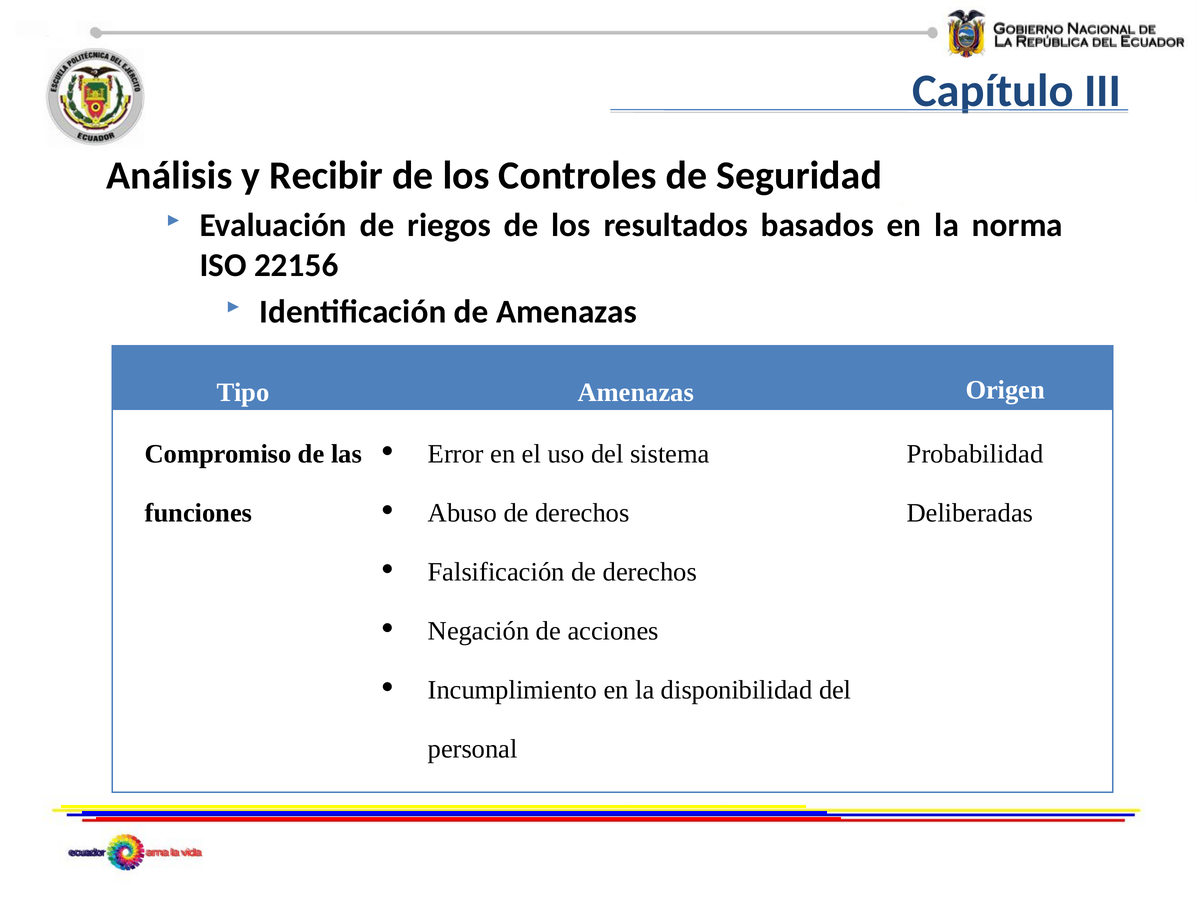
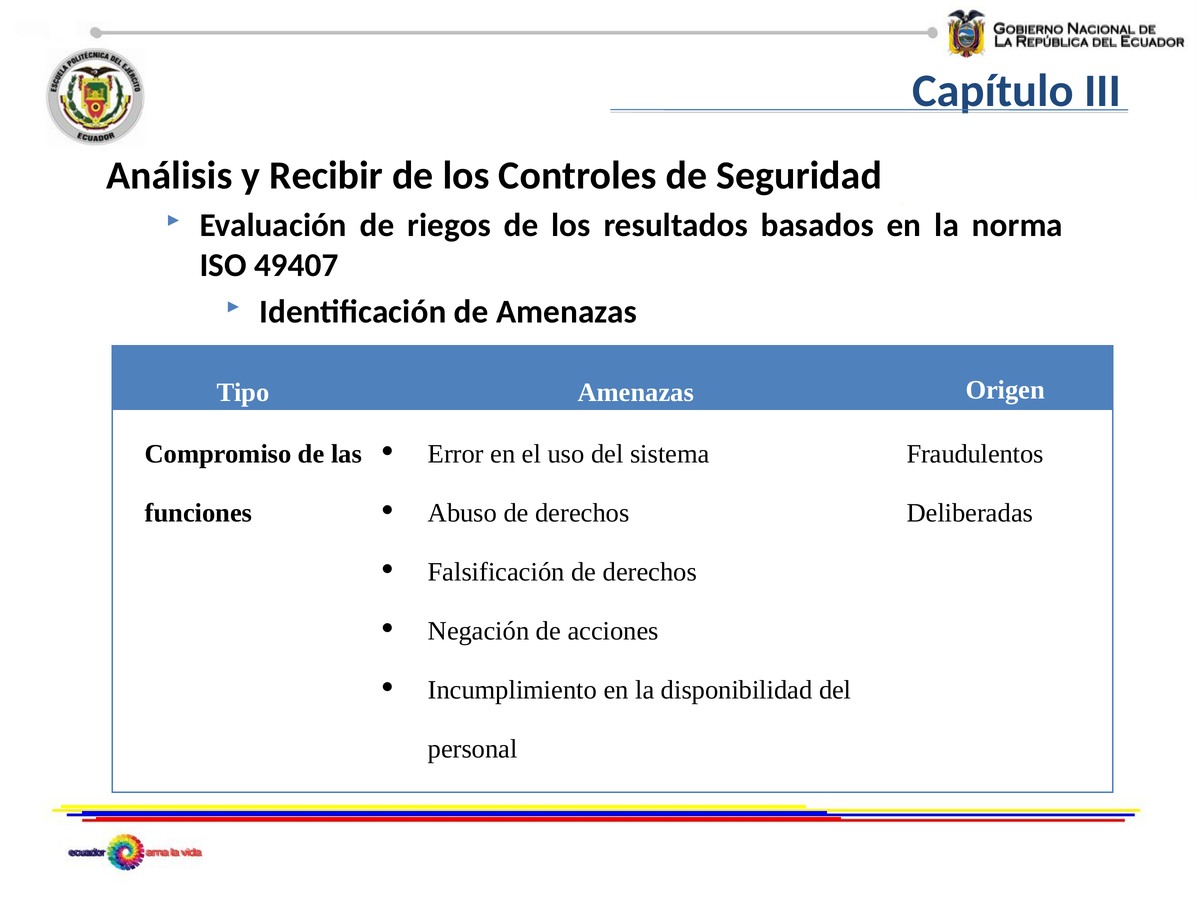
22156: 22156 -> 49407
Probabilidad: Probabilidad -> Fraudulentos
